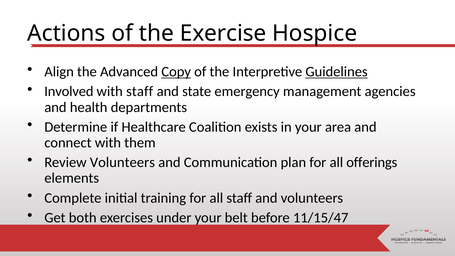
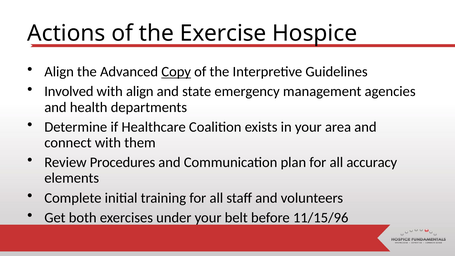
Guidelines underline: present -> none
with staff: staff -> align
Review Volunteers: Volunteers -> Procedures
offerings: offerings -> accuracy
11/15/47: 11/15/47 -> 11/15/96
